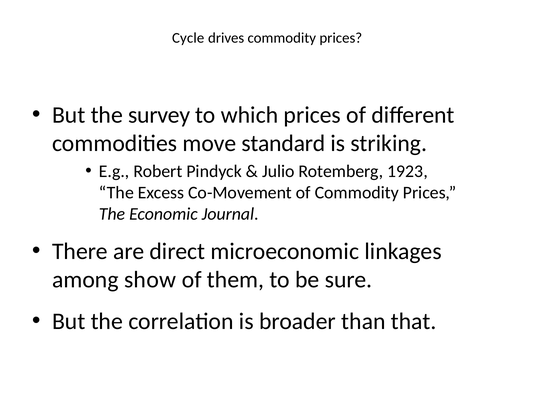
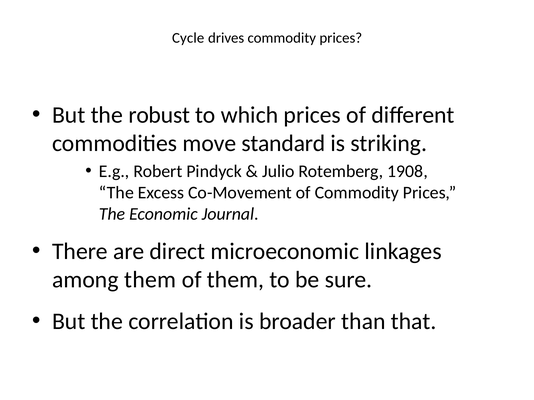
survey: survey -> robust
1923: 1923 -> 1908
among show: show -> them
